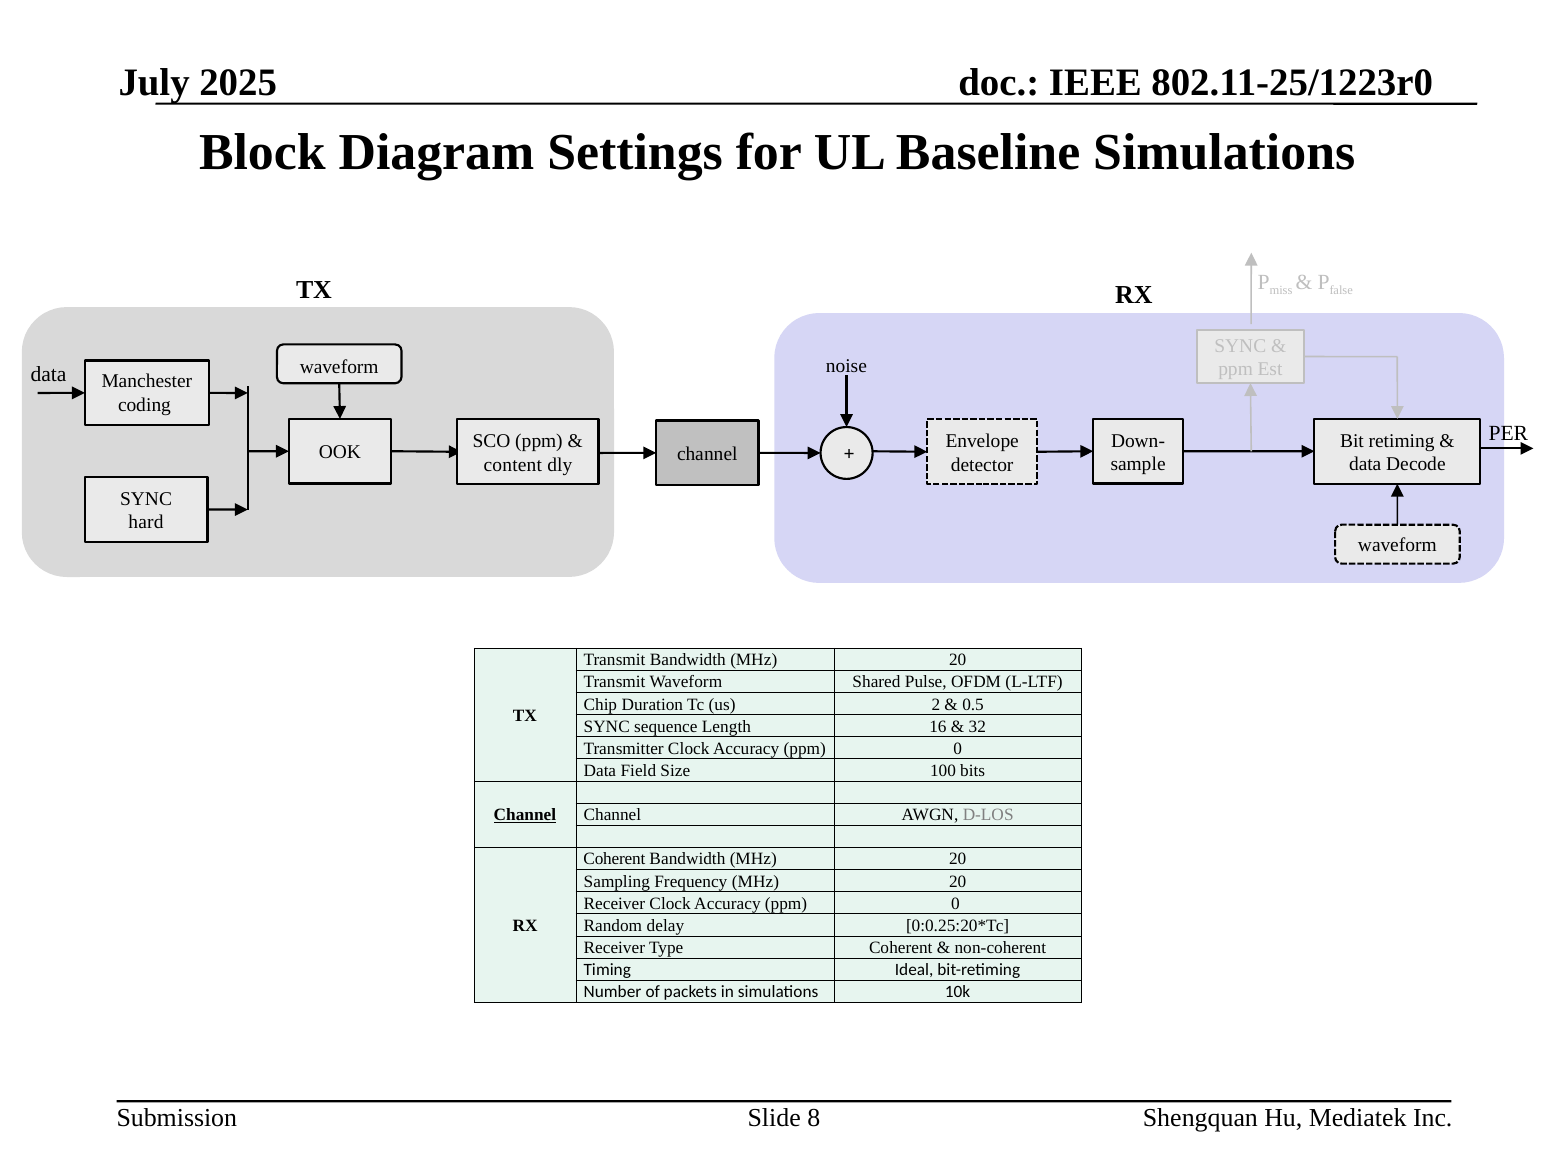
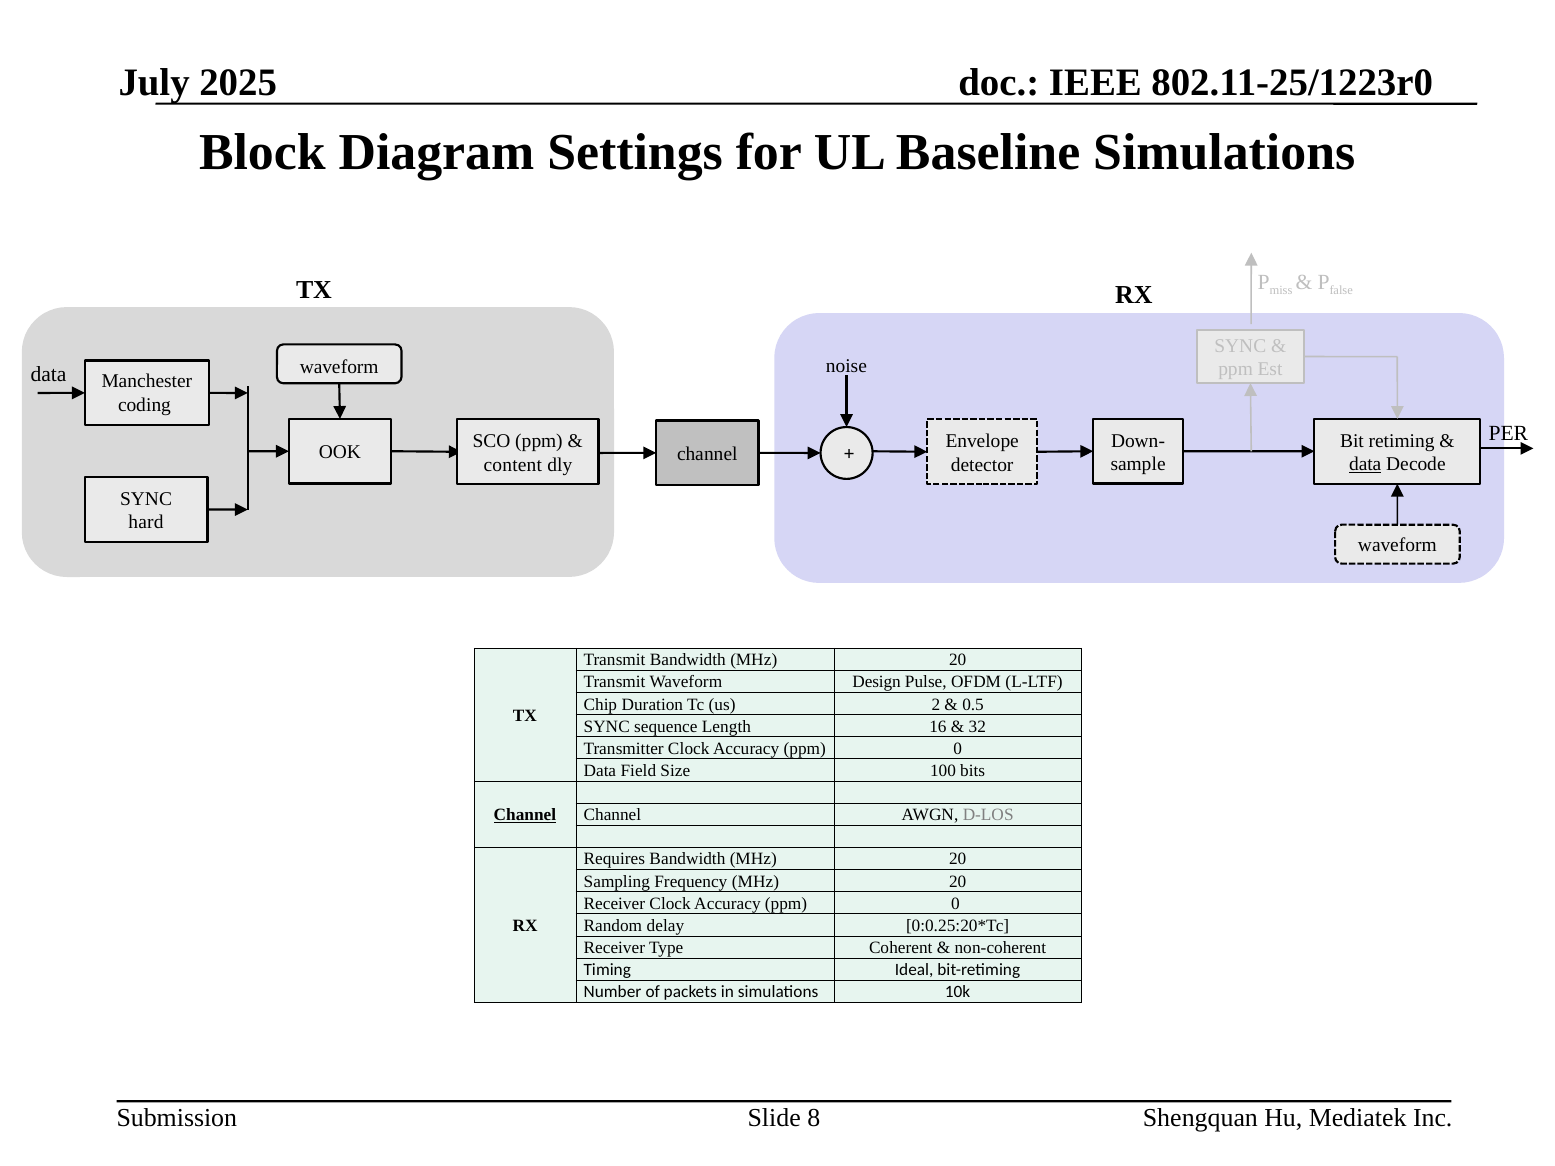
data at (1365, 464) underline: none -> present
Shared: Shared -> Design
Coherent at (614, 859): Coherent -> Requires
